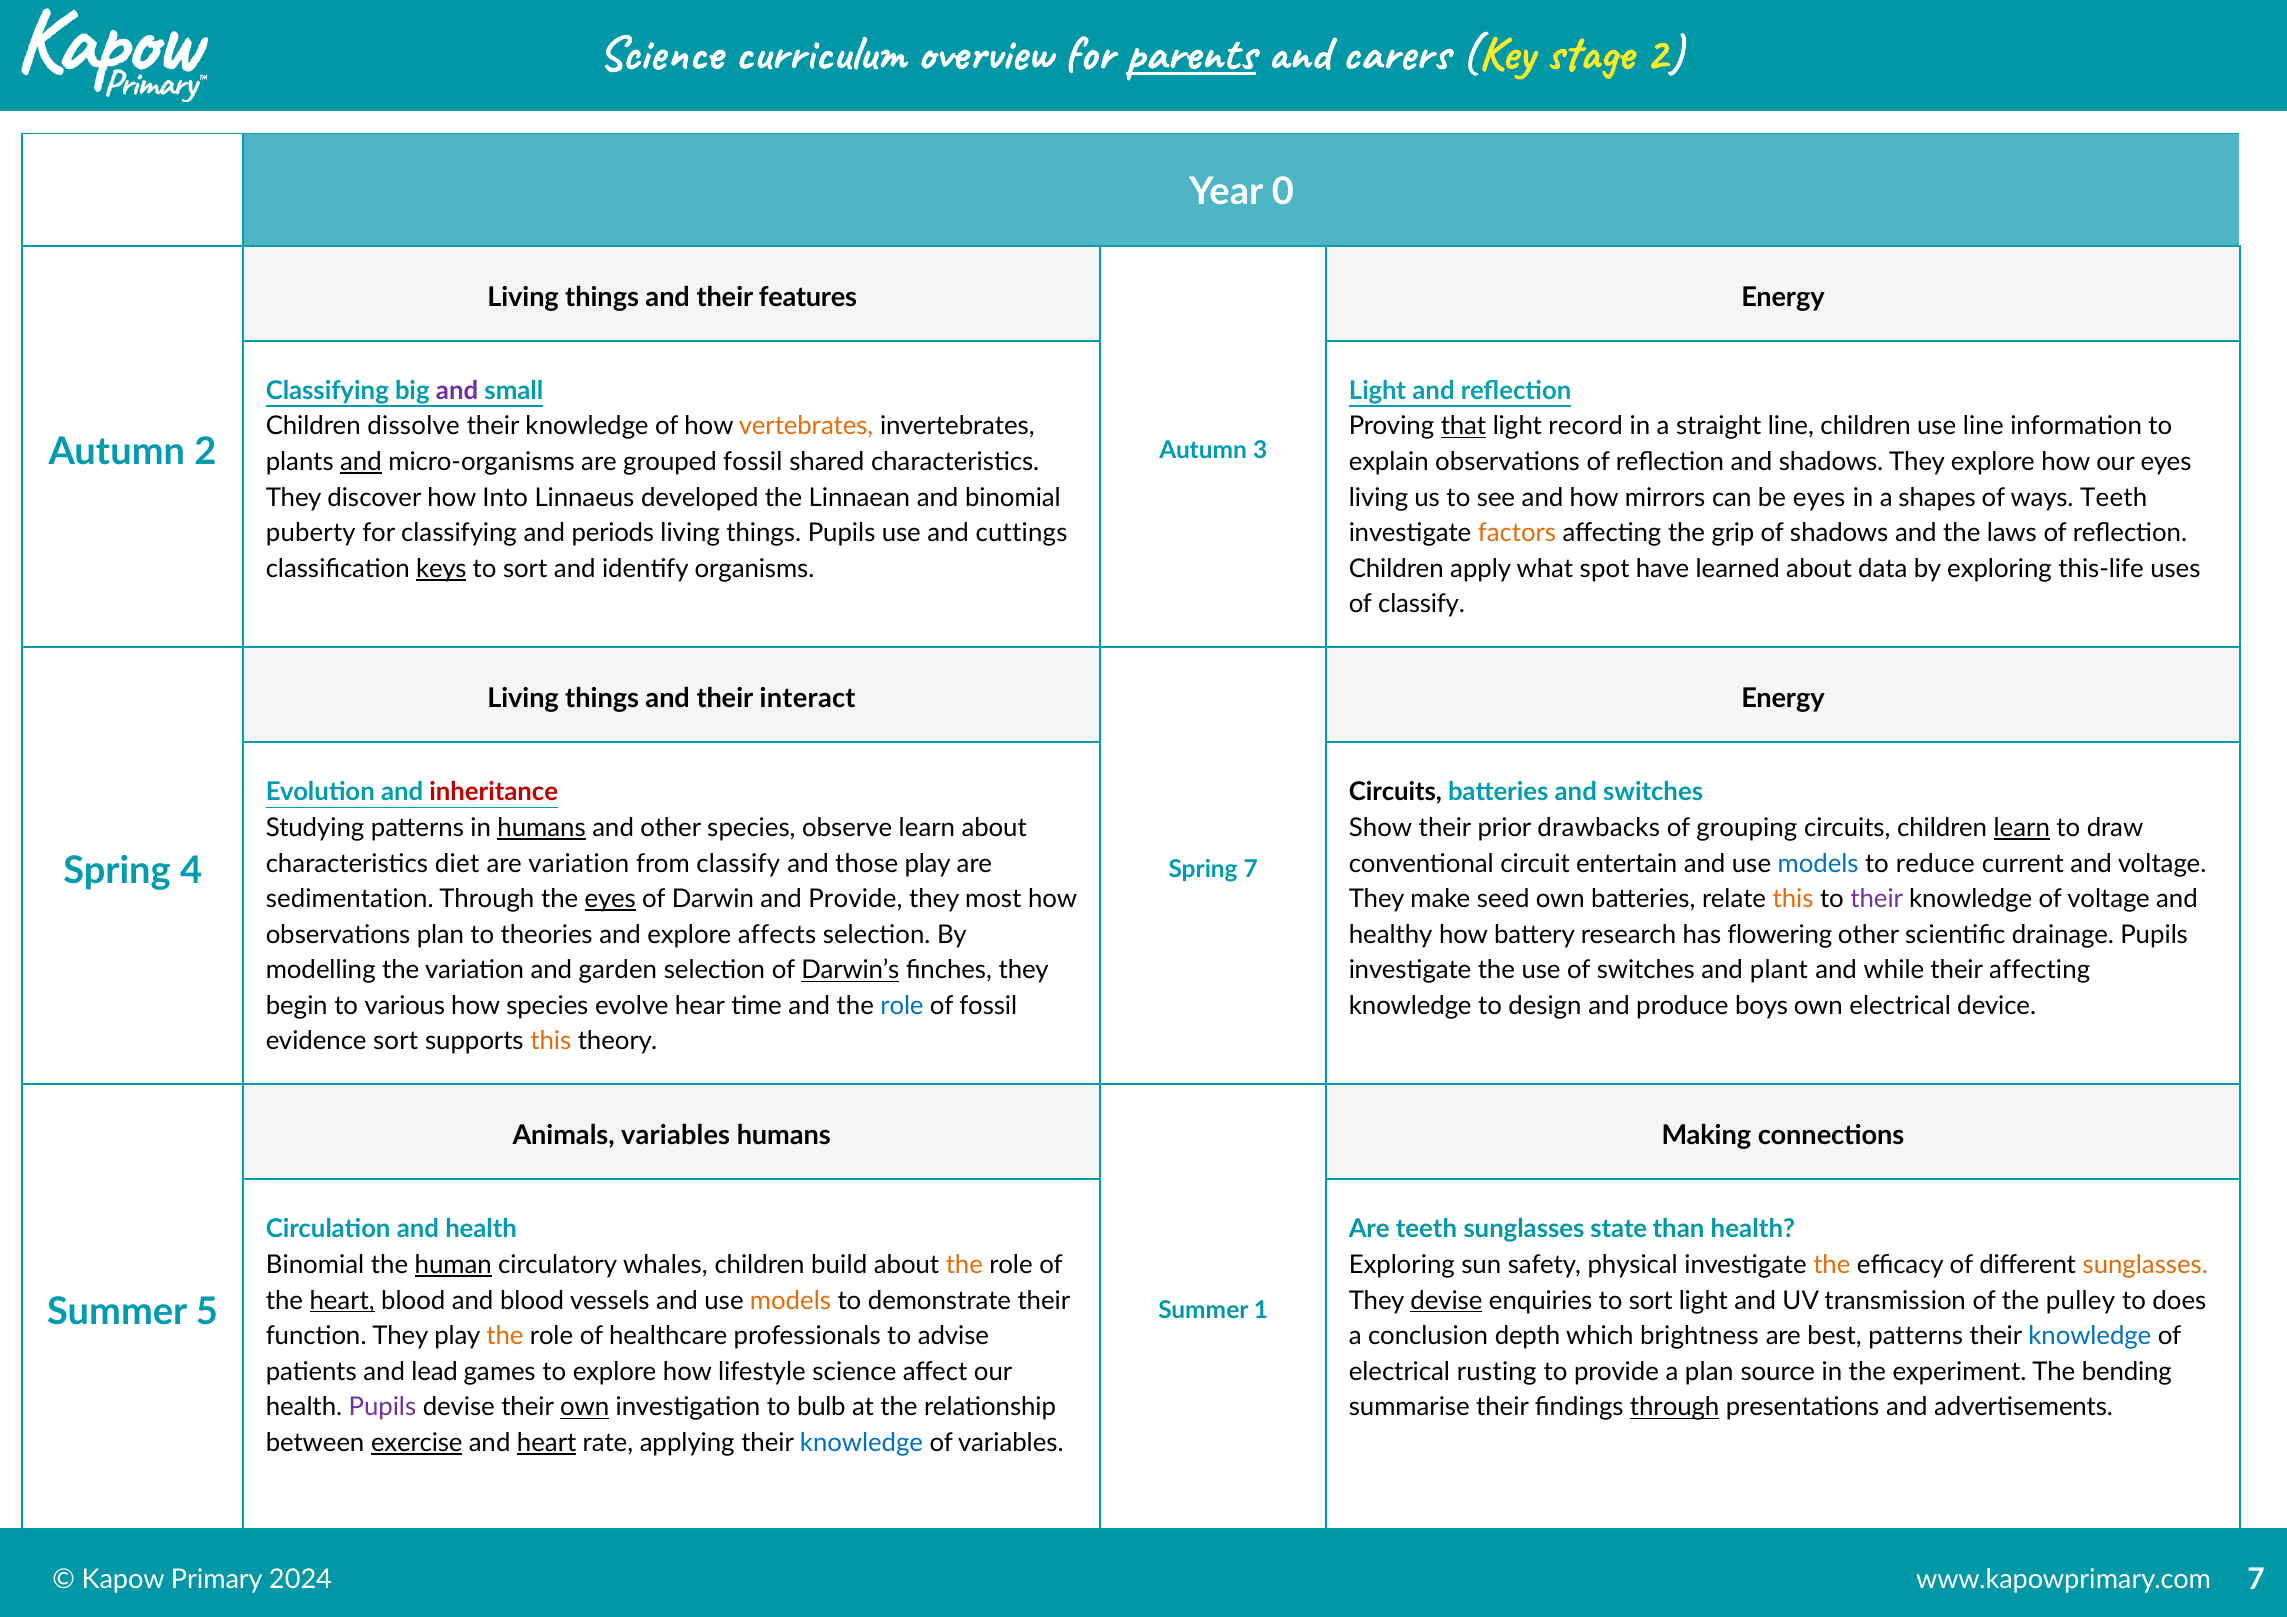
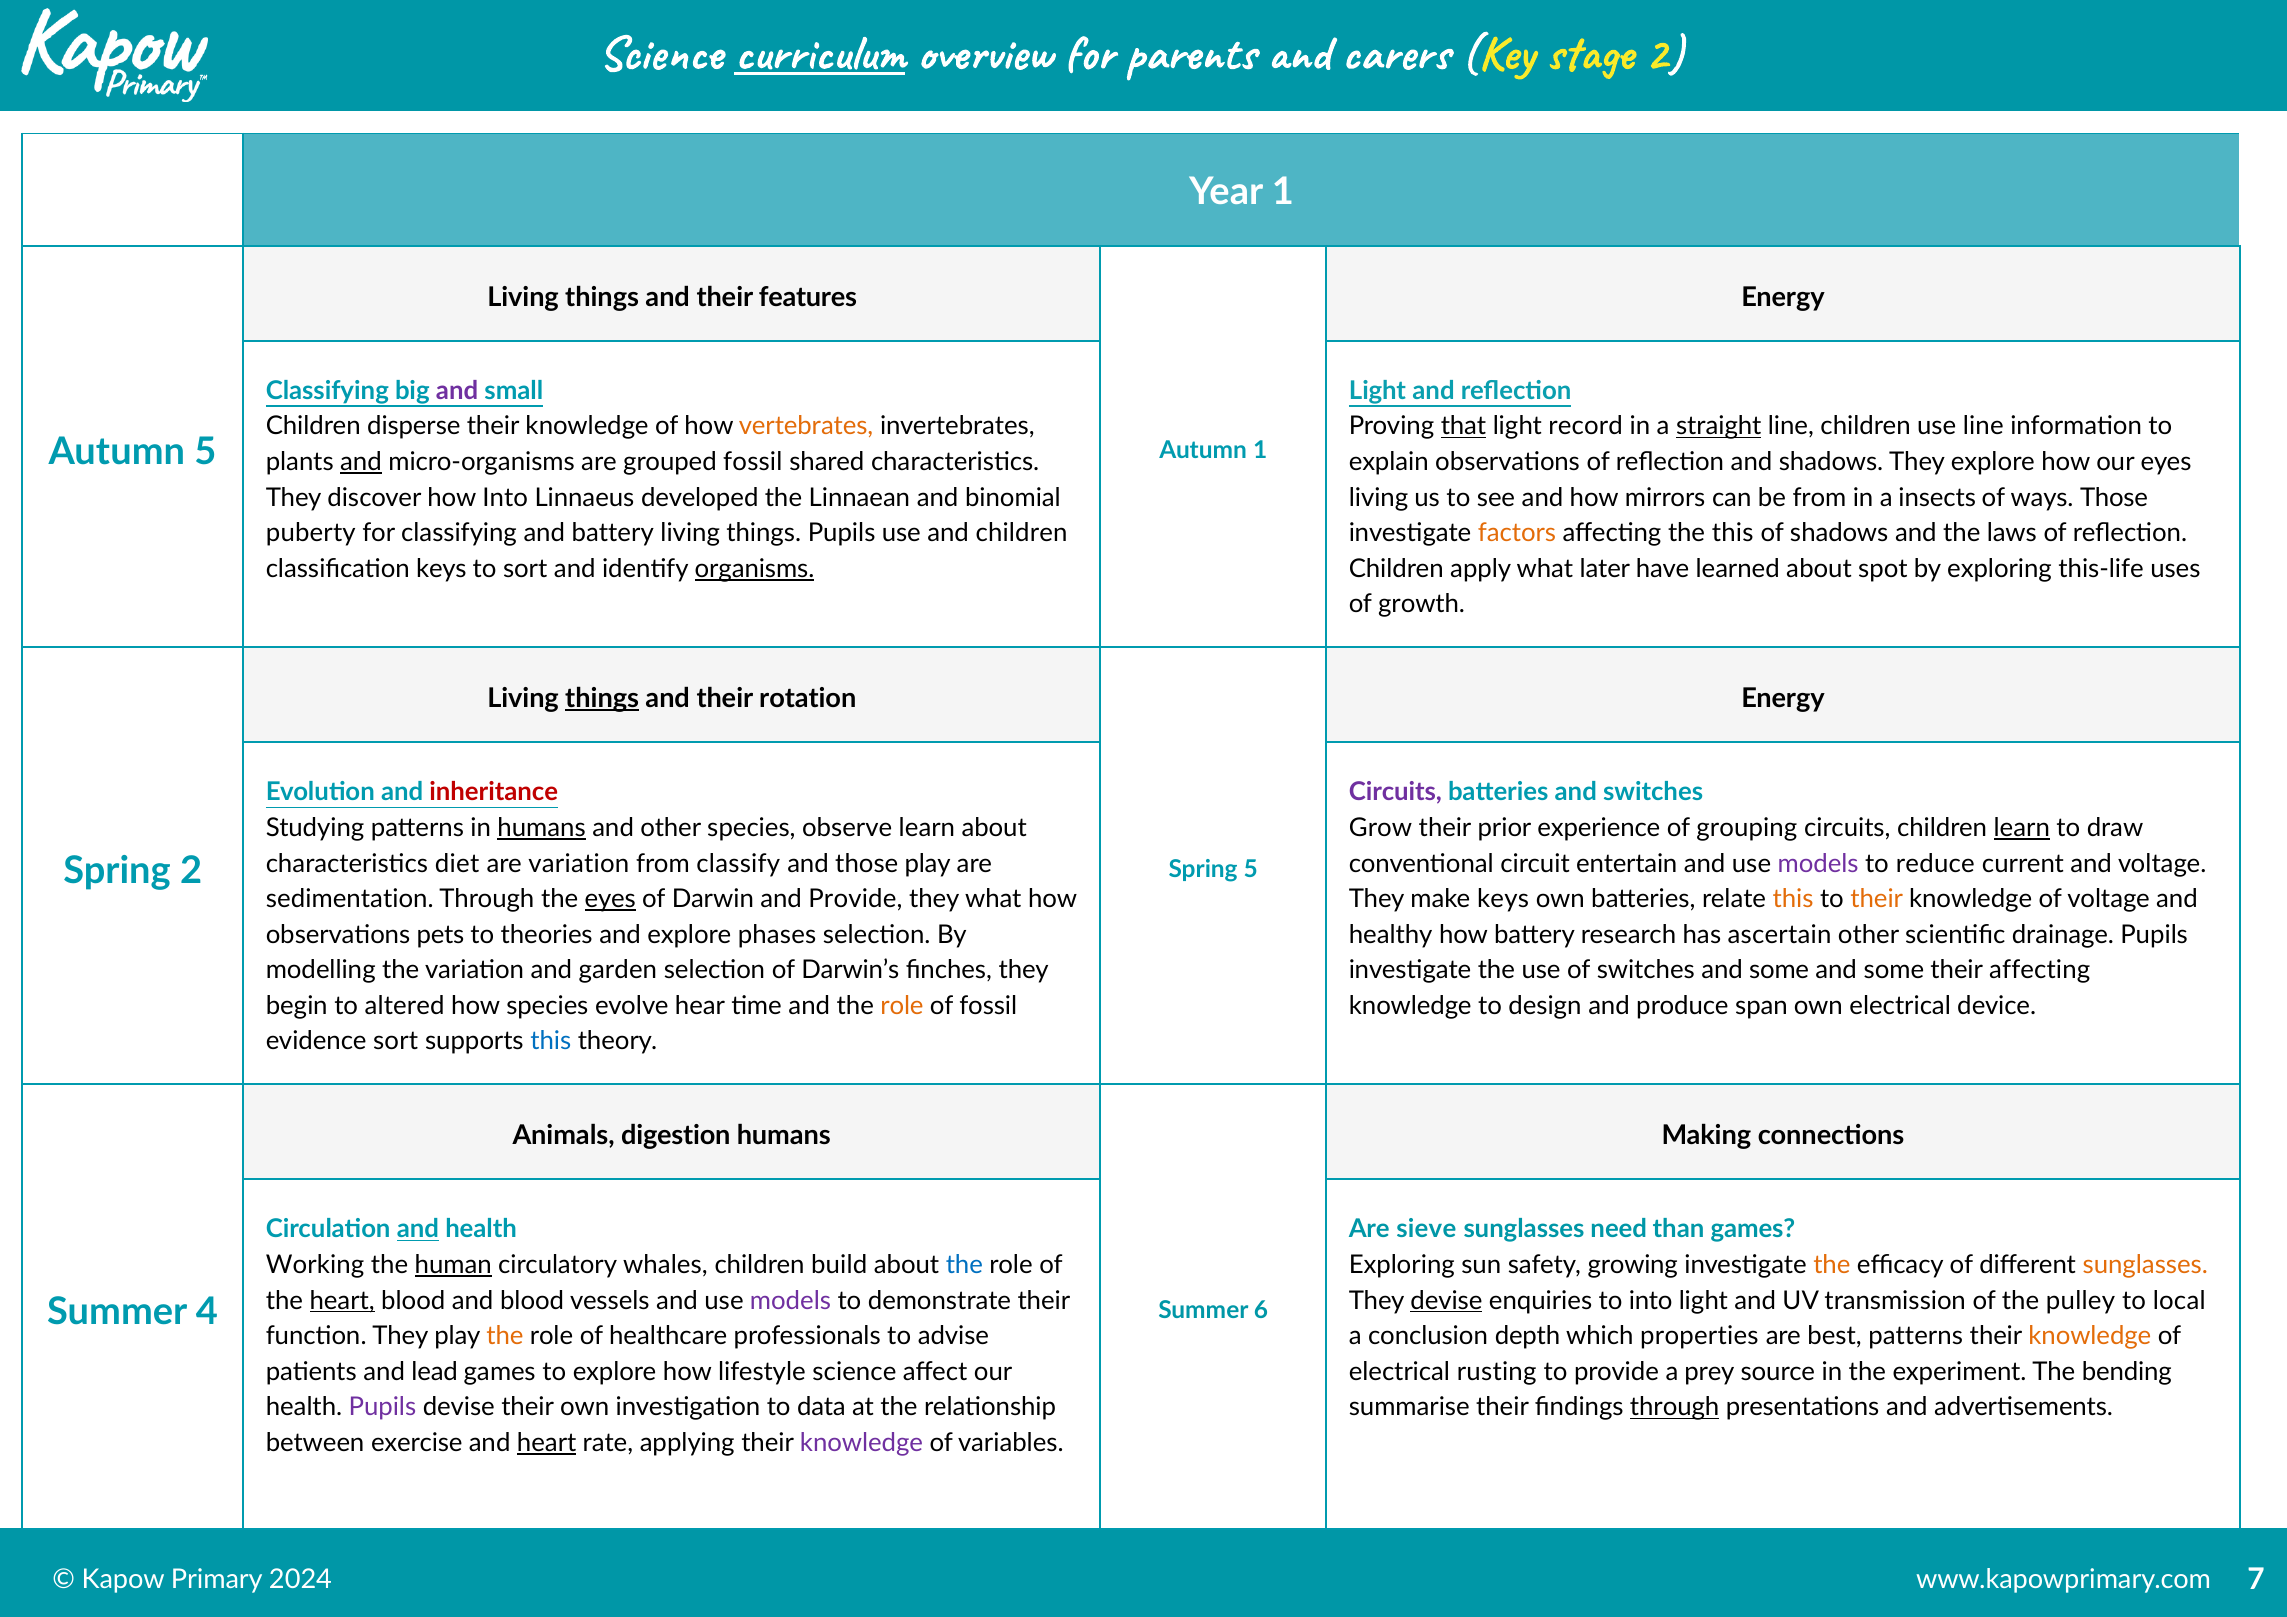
curriculum underline: none -> present
parents underline: present -> none
Year 0: 0 -> 1
dissolve: dissolve -> disperse
straight underline: none -> present
Autumn 2: 2 -> 5
Autumn 3: 3 -> 1
be eyes: eyes -> from
shapes: shapes -> insects
ways Teeth: Teeth -> Those
and periods: periods -> battery
and cuttings: cuttings -> children
the grip: grip -> this
keys at (441, 569) underline: present -> none
organisms underline: none -> present
spot: spot -> later
data: data -> spot
of classify: classify -> growth
things at (602, 699) underline: none -> present
interact: interact -> rotation
Circuits at (1395, 792) colour: black -> purple
Show: Show -> Grow
drawbacks: drawbacks -> experience
models at (1818, 864) colour: blue -> purple
Spring 4: 4 -> 2
Spring 7: 7 -> 5
they most: most -> what
make seed: seed -> keys
their at (1877, 899) colour: purple -> orange
observations plan: plan -> pets
affects: affects -> phases
flowering: flowering -> ascertain
Darwin’s underline: present -> none
switches and plant: plant -> some
while at (1894, 970): while -> some
various: various -> altered
role at (902, 1006) colour: blue -> orange
boys: boys -> span
this at (551, 1041) colour: orange -> blue
Animals variables: variables -> digestion
and at (418, 1229) underline: none -> present
Are teeth: teeth -> sieve
state: state -> need
than health: health -> games
Binomial at (315, 1265): Binomial -> Working
the at (964, 1265) colour: orange -> blue
physical: physical -> growing
models at (790, 1301) colour: orange -> purple
enquiries to sort: sort -> into
does: does -> local
5: 5 -> 4
1: 1 -> 6
brightness: brightness -> properties
knowledge at (2090, 1336) colour: blue -> orange
a plan: plan -> prey
own at (585, 1407) underline: present -> none
bulb: bulb -> data
exercise underline: present -> none
knowledge at (862, 1443) colour: blue -> purple
